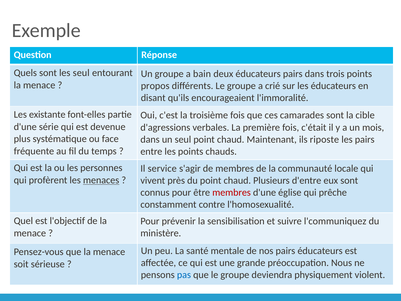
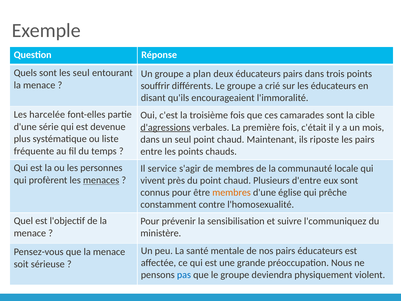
bain: bain -> plan
propos: propos -> souffrir
existante: existante -> harcelée
d'agressions underline: none -> present
face: face -> liste
membres at (232, 192) colour: red -> orange
